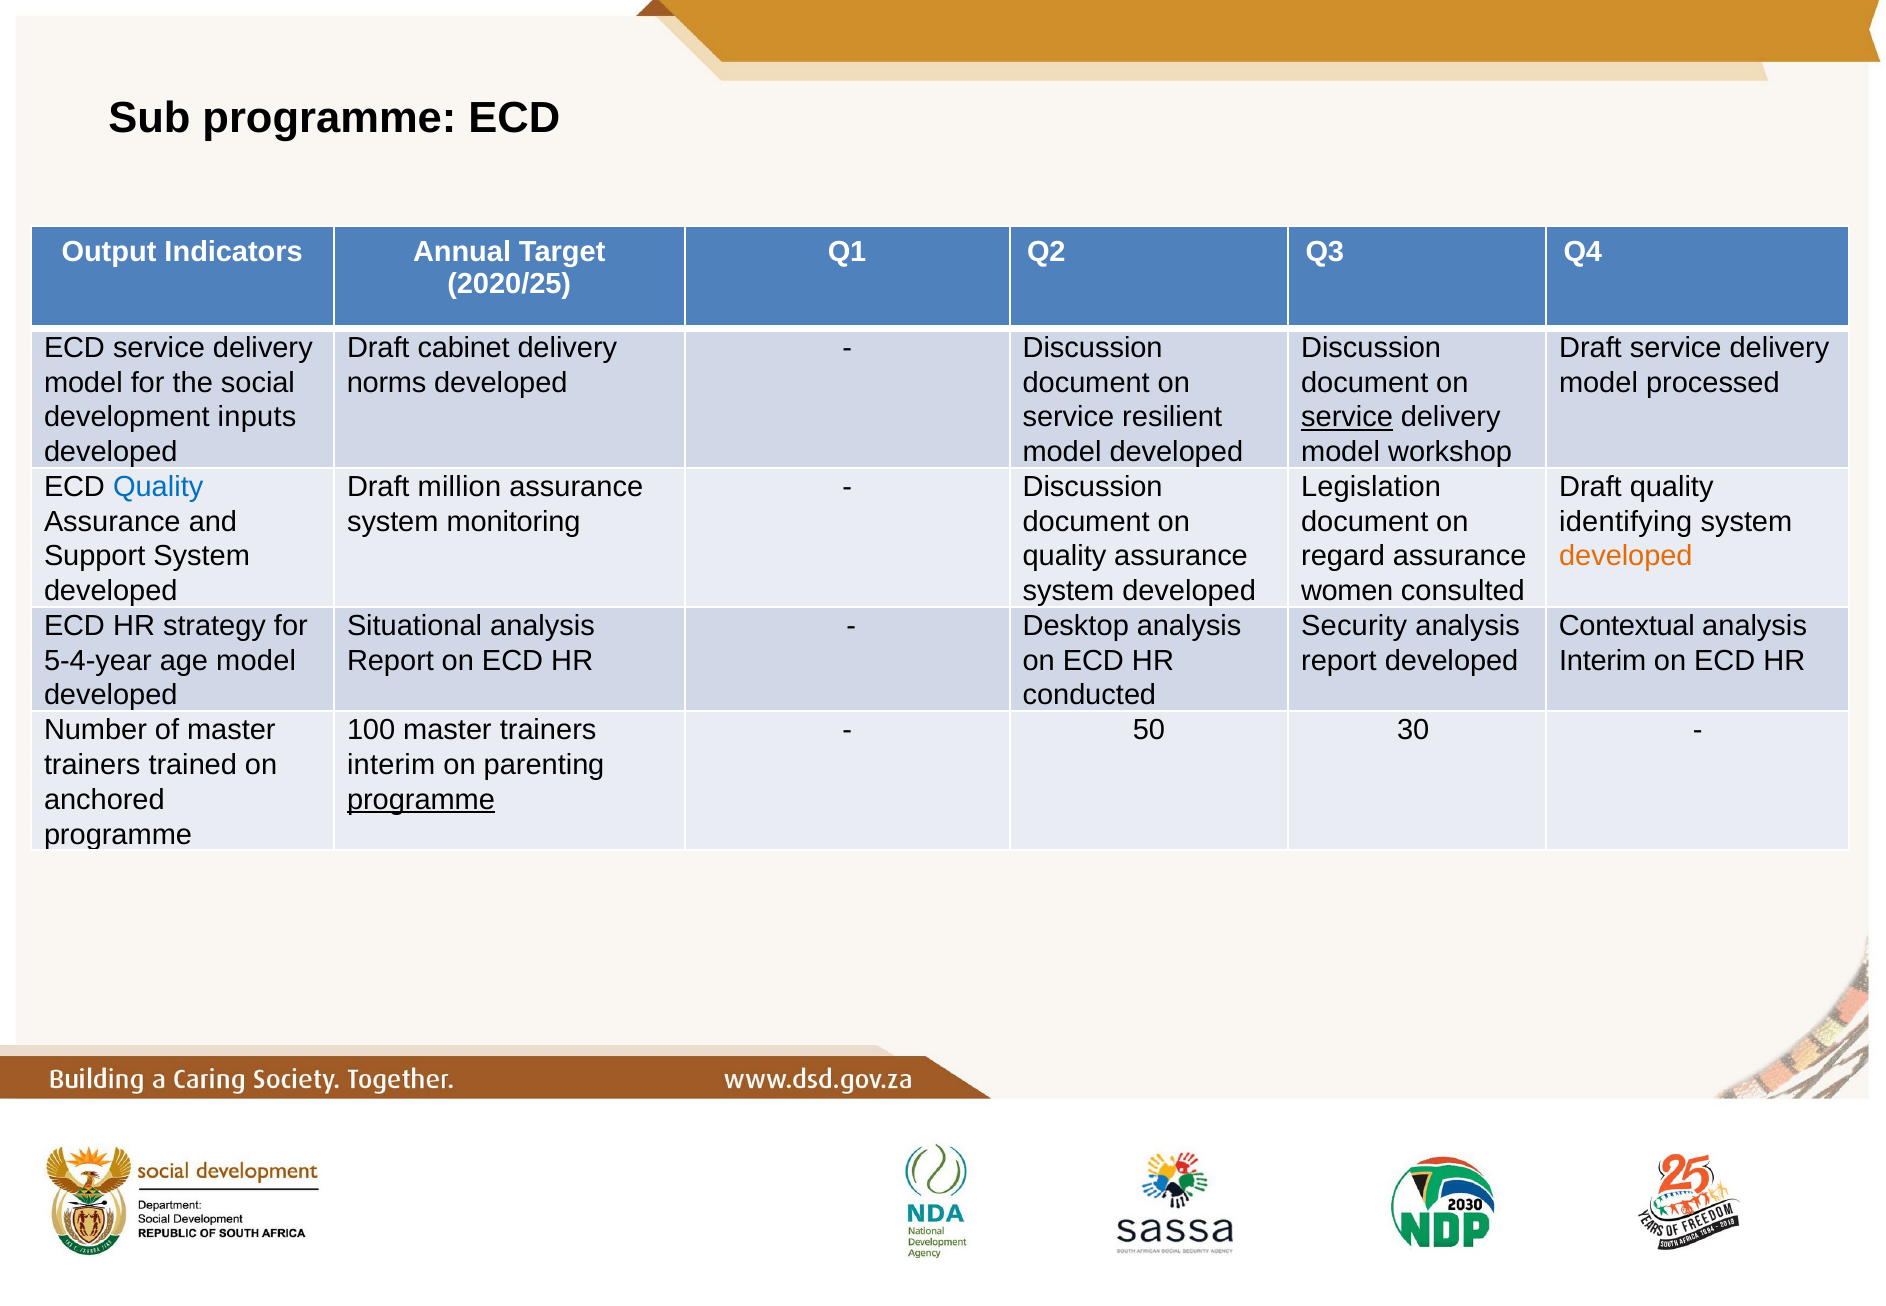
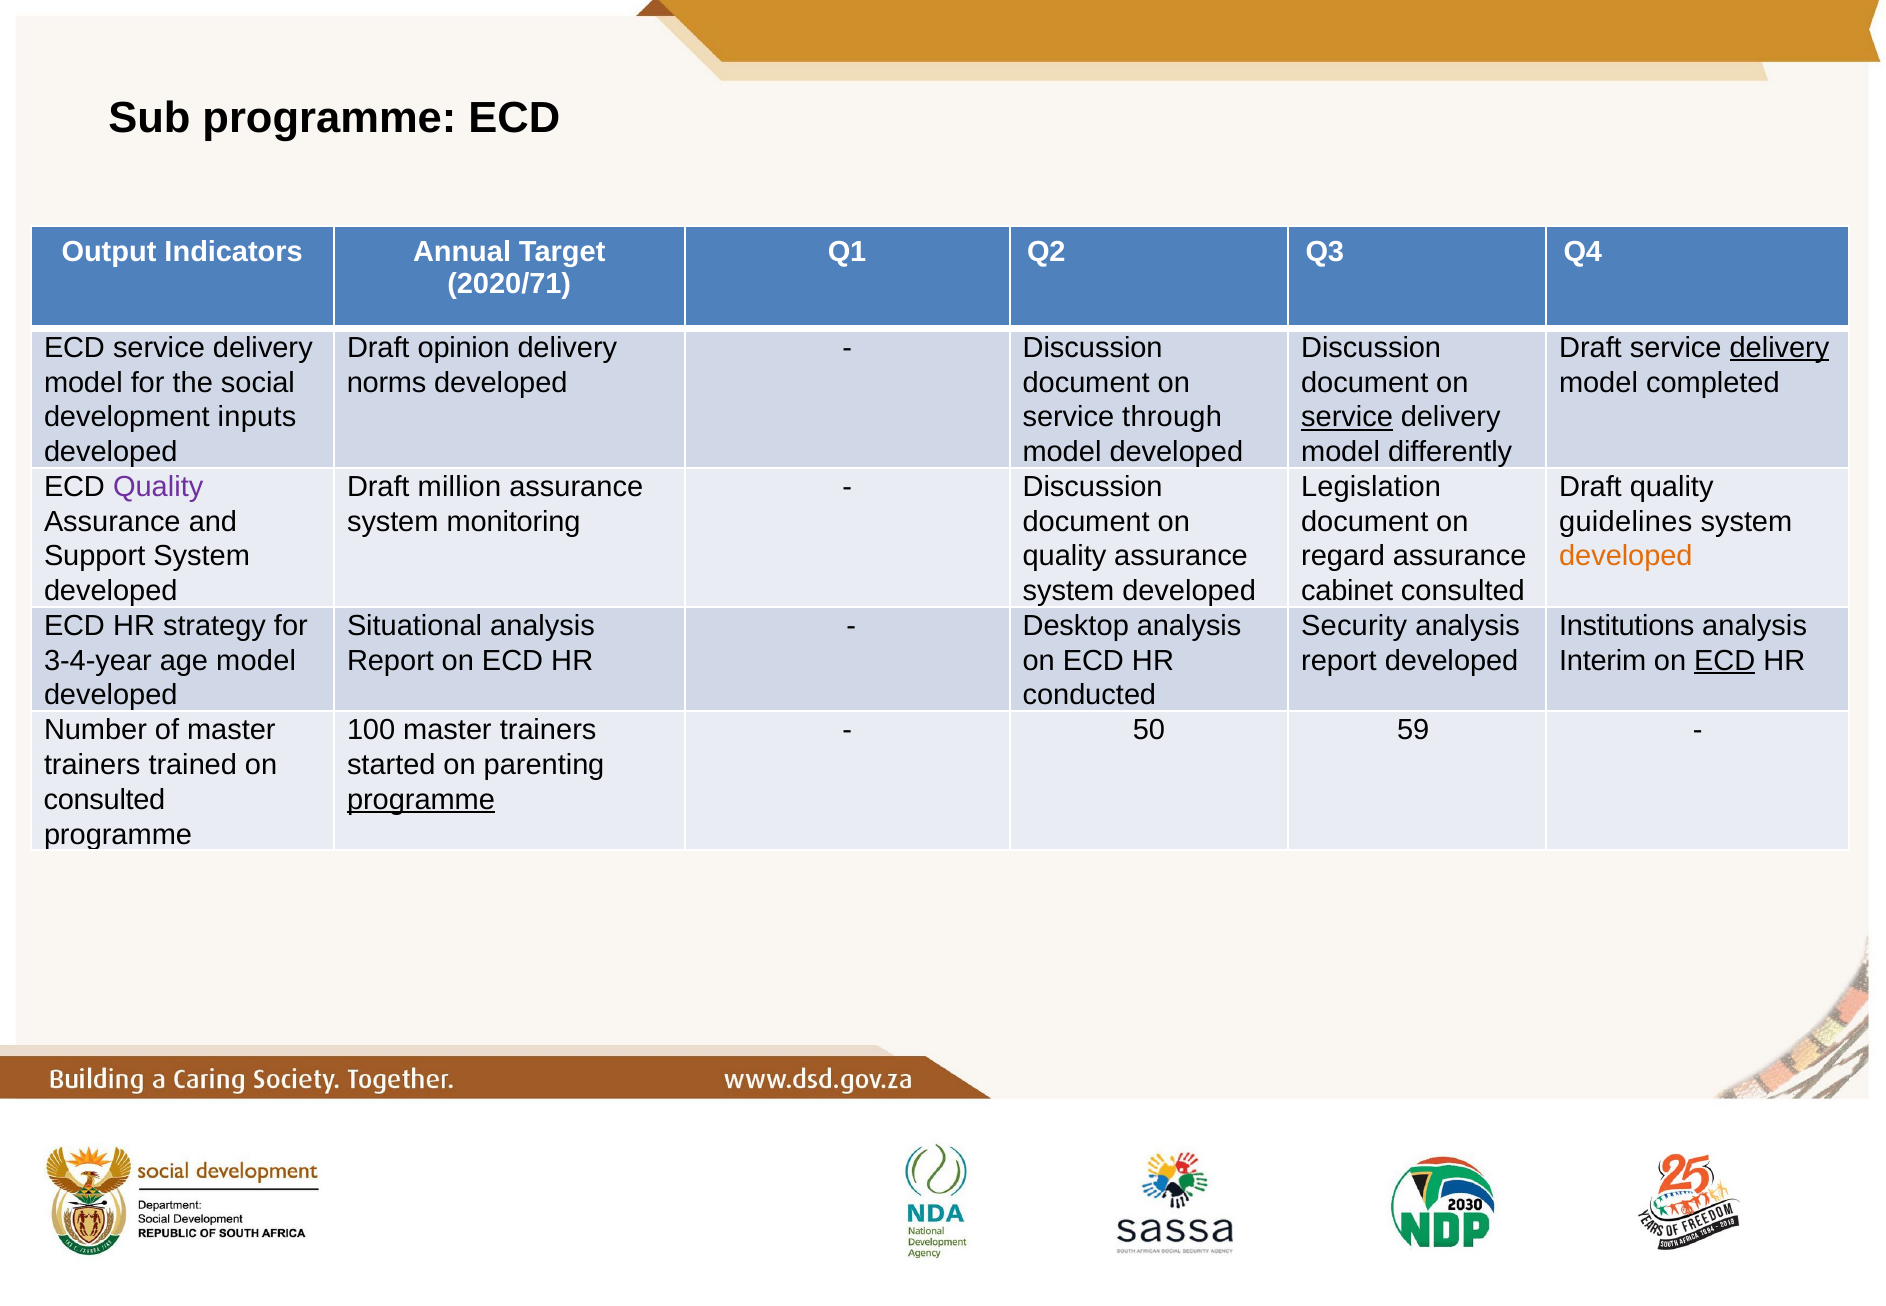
2020/25: 2020/25 -> 2020/71
cabinet: cabinet -> opinion
delivery at (1780, 348) underline: none -> present
processed: processed -> completed
resilient: resilient -> through
workshop: workshop -> differently
Quality at (158, 487) colour: blue -> purple
identifying: identifying -> guidelines
women: women -> cabinet
Contextual: Contextual -> Institutions
5-4-year: 5-4-year -> 3-4-year
ECD at (1725, 660) underline: none -> present
30: 30 -> 59
interim at (391, 765): interim -> started
anchored at (104, 800): anchored -> consulted
